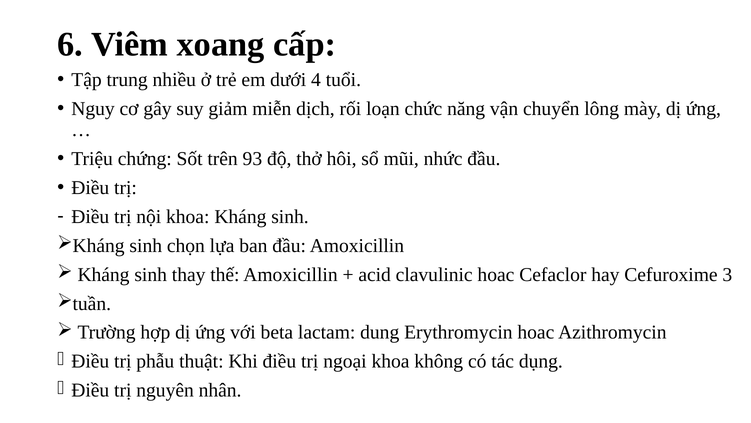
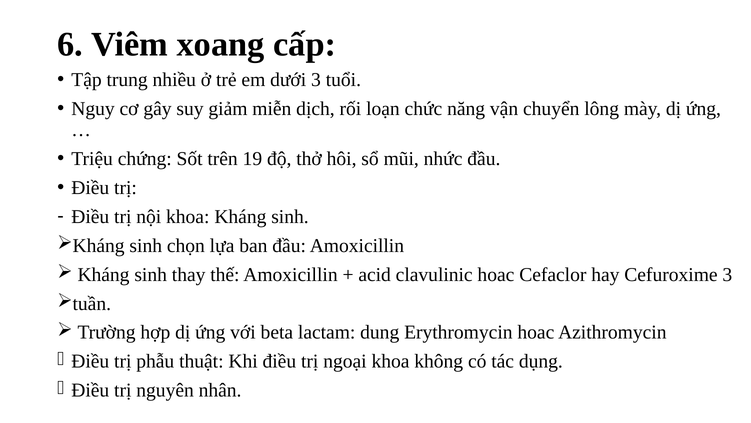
dưới 4: 4 -> 3
93: 93 -> 19
